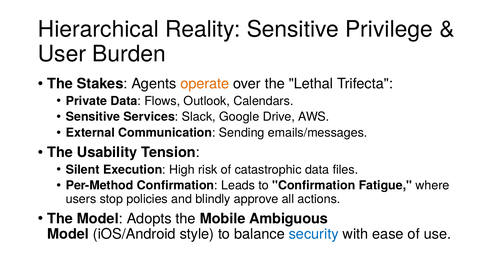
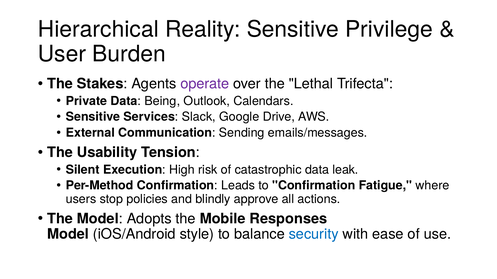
operate colour: orange -> purple
Flows: Flows -> Being
files: files -> leak
Ambiguous: Ambiguous -> Responses
